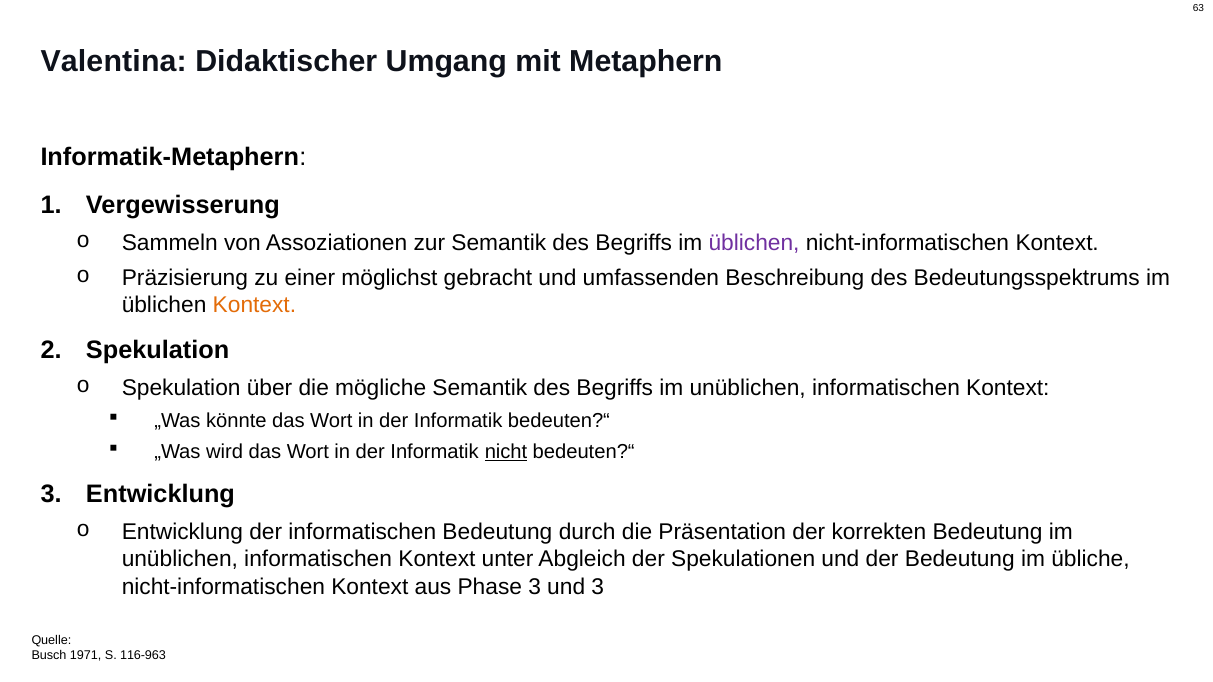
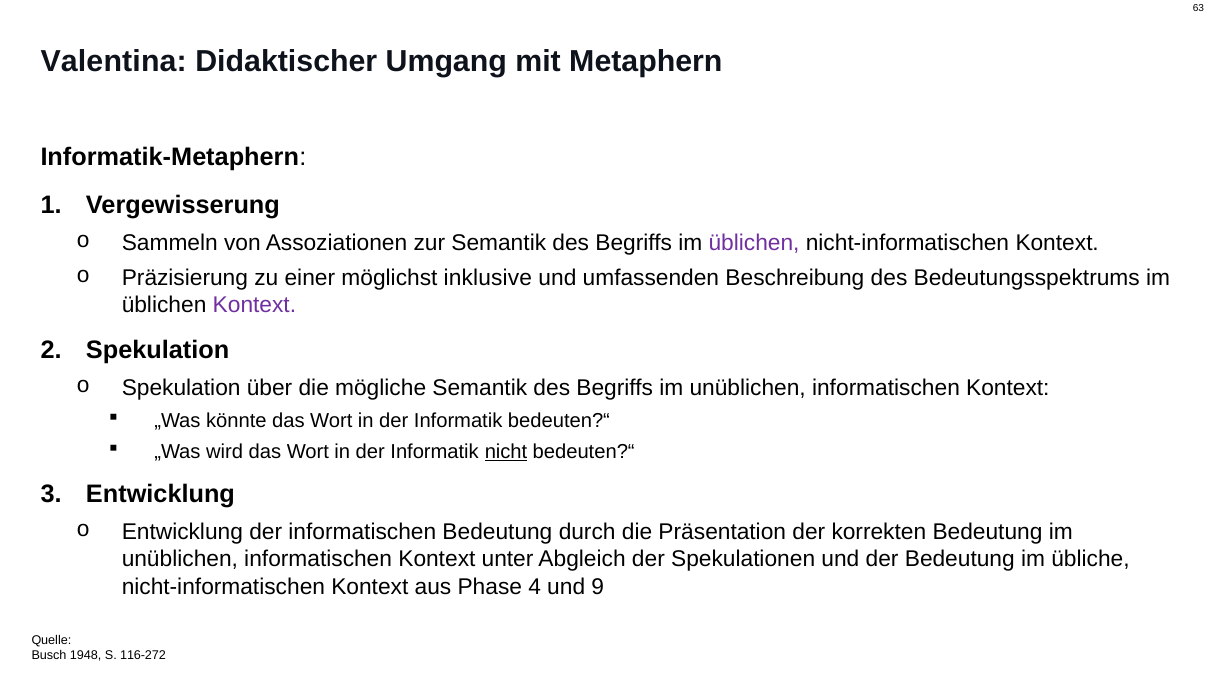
gebracht: gebracht -> inklusive
Kontext at (254, 305) colour: orange -> purple
Phase 3: 3 -> 4
und 3: 3 -> 9
1971: 1971 -> 1948
116-963: 116-963 -> 116-272
